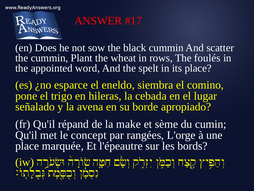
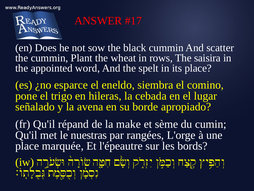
foulés: foulés -> saisira
concept: concept -> nuestras
